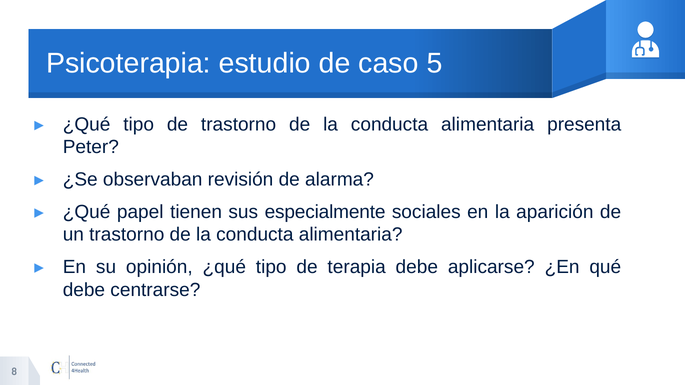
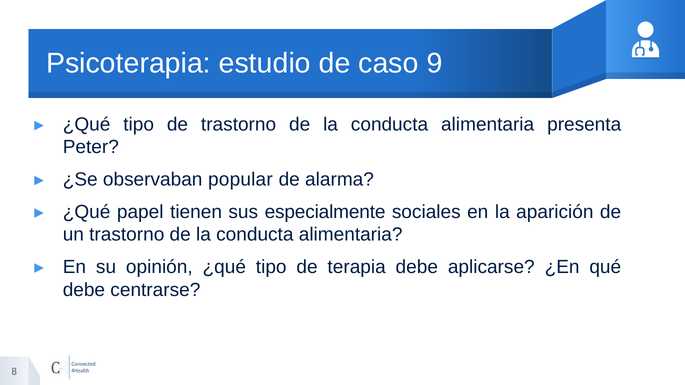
5: 5 -> 9
revisión: revisión -> popular
